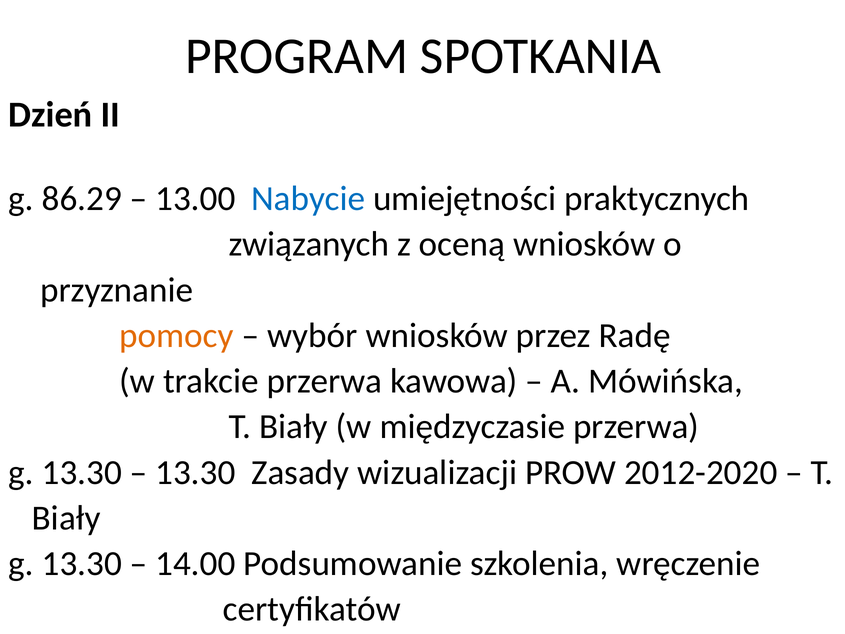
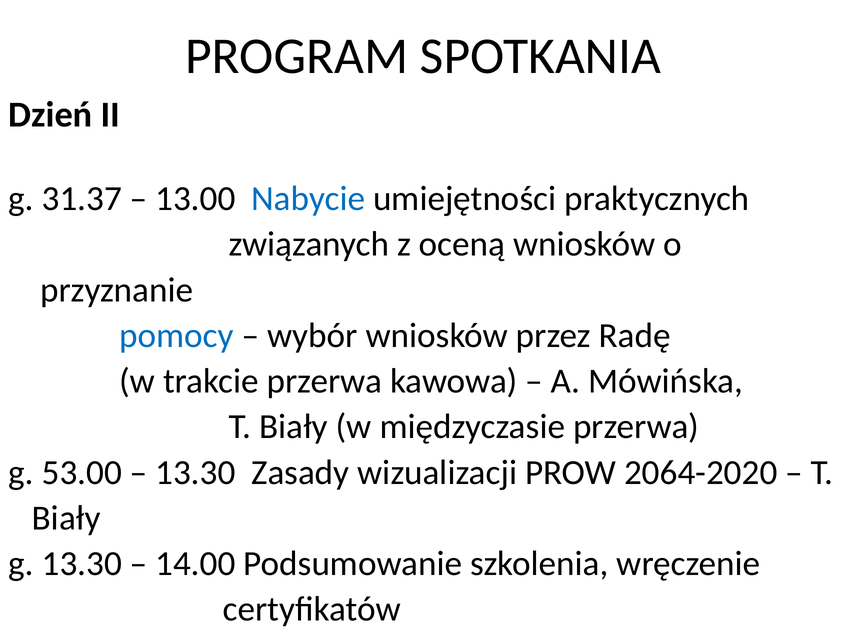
86.29: 86.29 -> 31.37
pomocy colour: orange -> blue
13.30 at (82, 472): 13.30 -> 53.00
2012-2020: 2012-2020 -> 2064-2020
